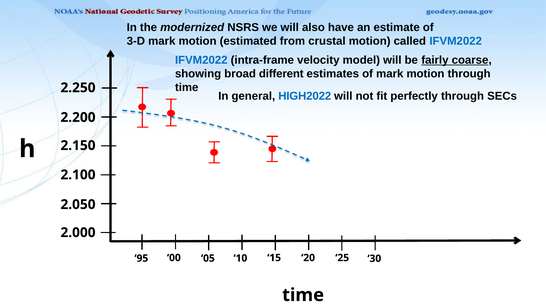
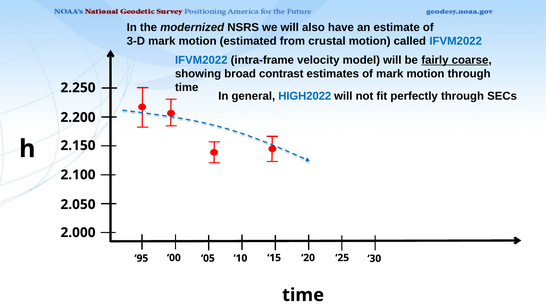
different: different -> contrast
